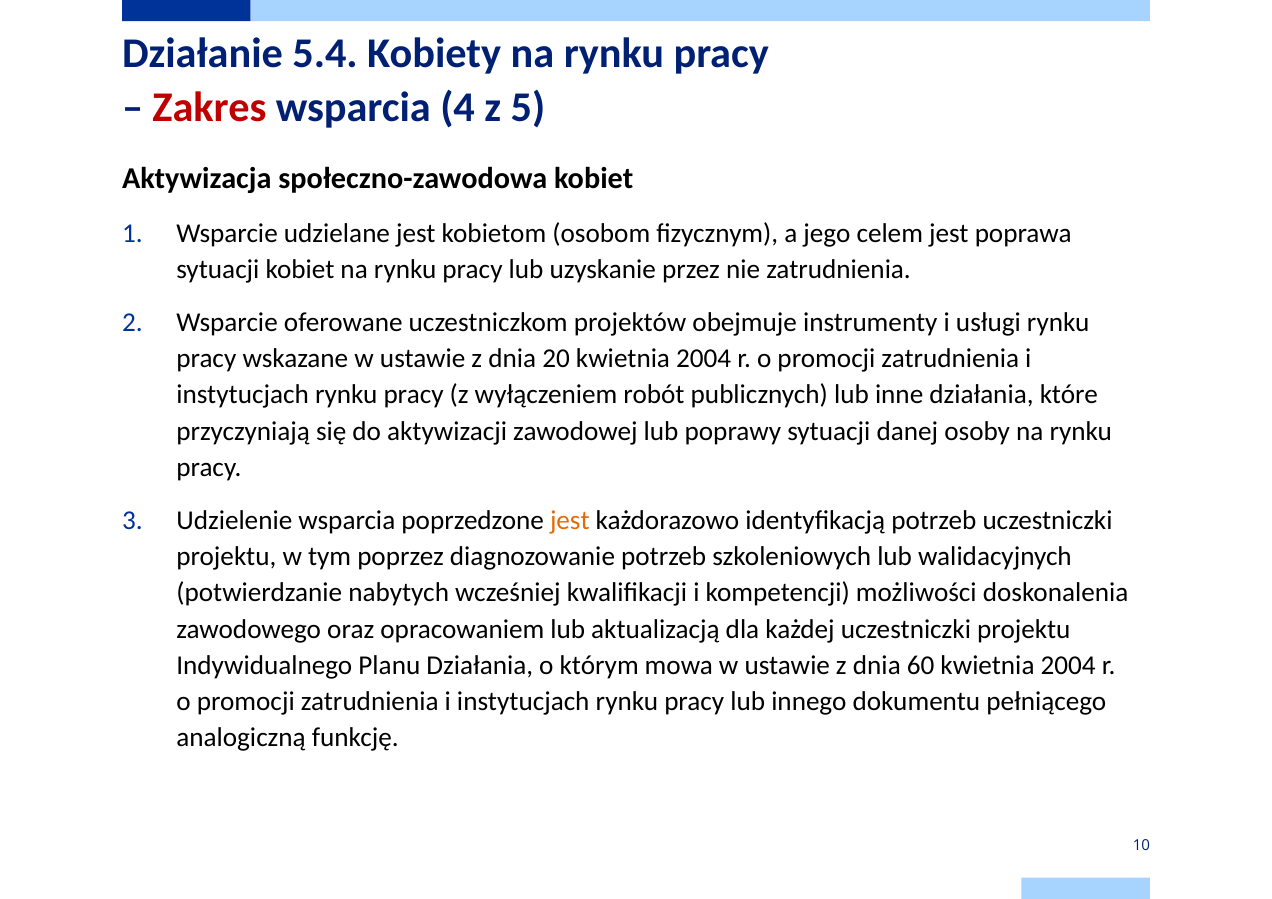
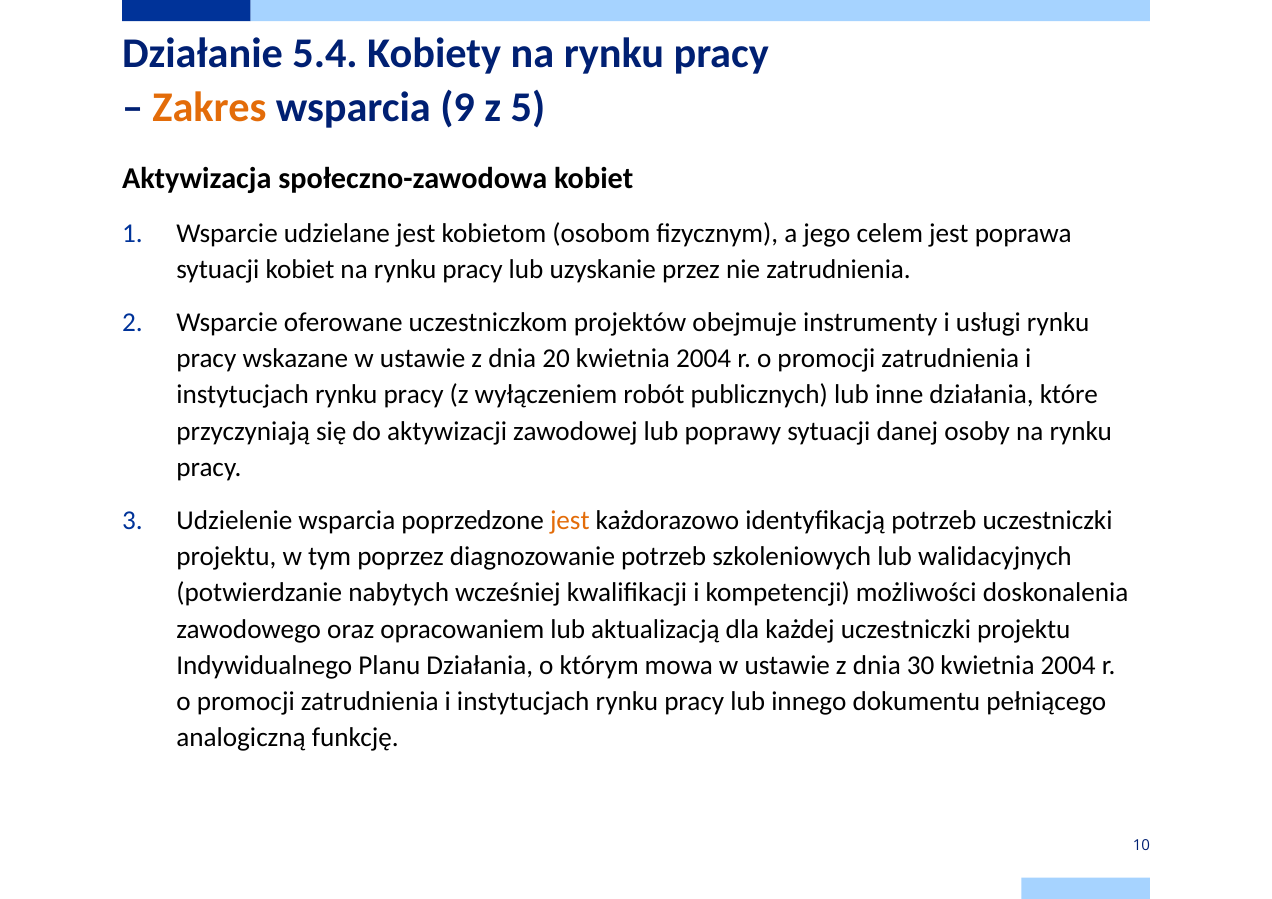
Zakres colour: red -> orange
4: 4 -> 9
60: 60 -> 30
